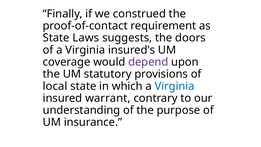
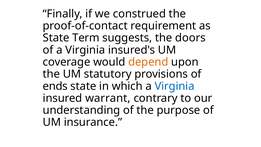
Laws: Laws -> Term
depend colour: purple -> orange
local: local -> ends
